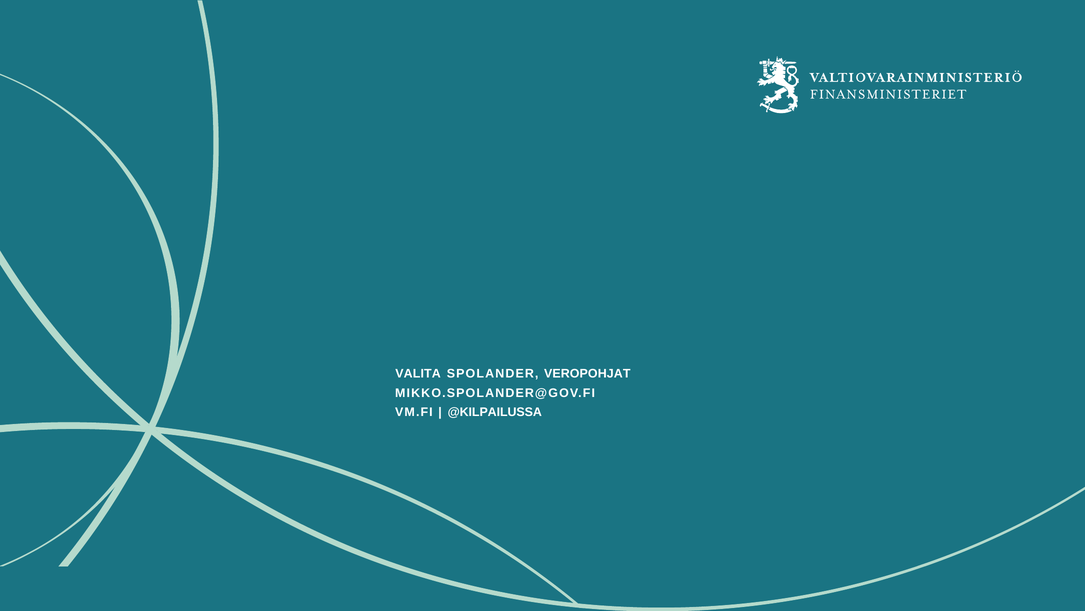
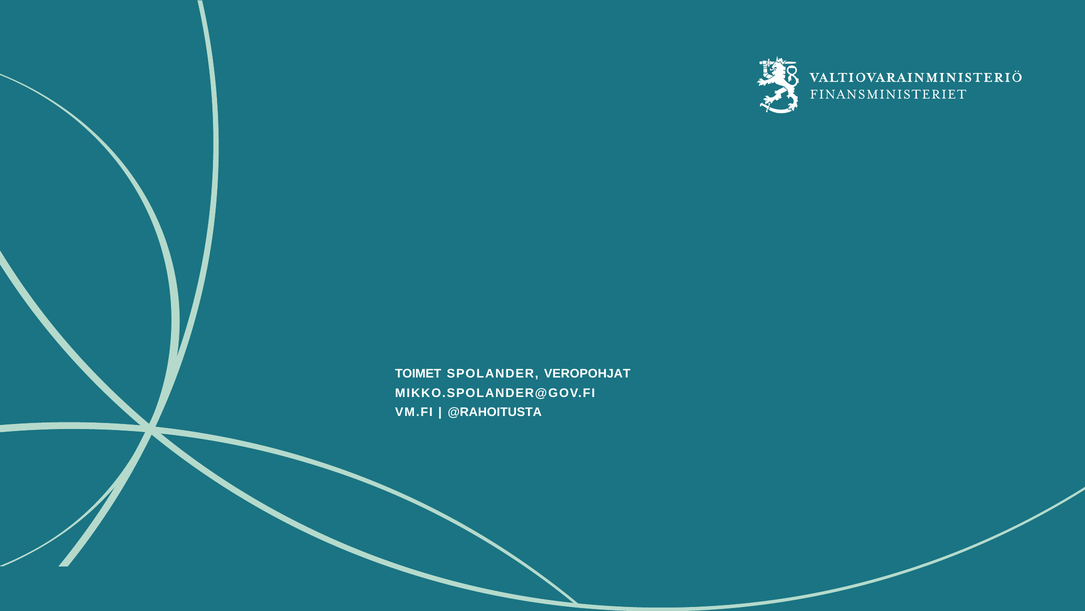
VALITA: VALITA -> TOIMET
@KILPAILUSSA: @KILPAILUSSA -> @RAHOITUSTA
